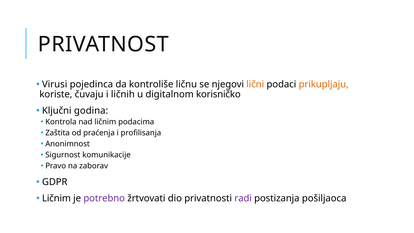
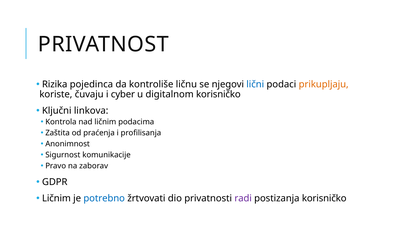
Virusi: Virusi -> Rizika
lični colour: orange -> blue
ličnih: ličnih -> cyber
godina: godina -> linkova
potrebno colour: purple -> blue
postizanja pošiljaoca: pošiljaoca -> korisničko
